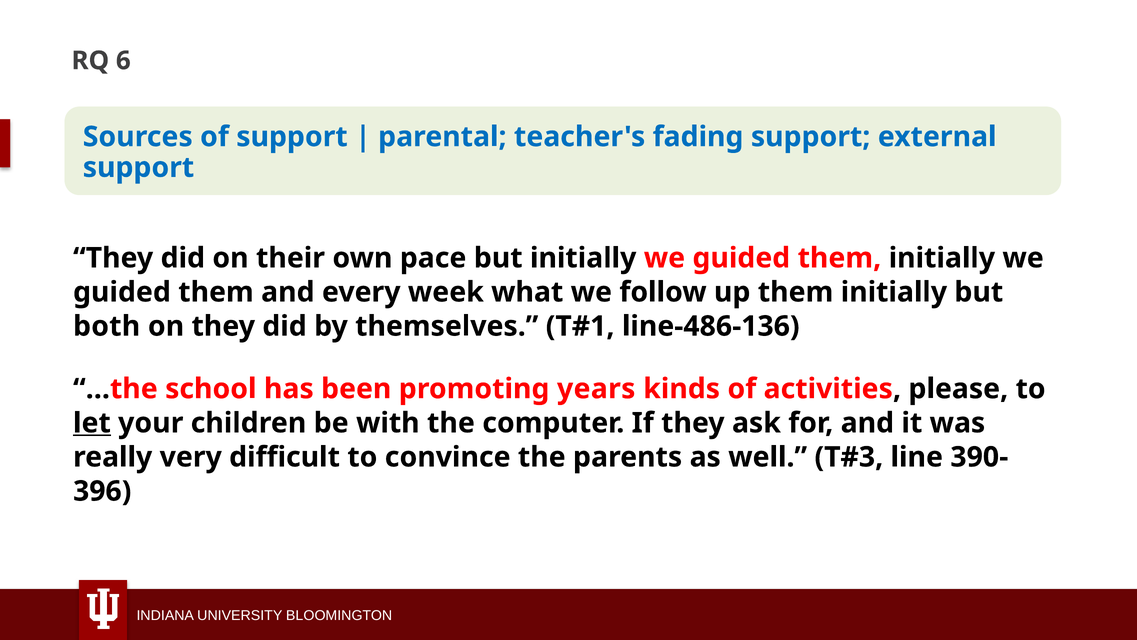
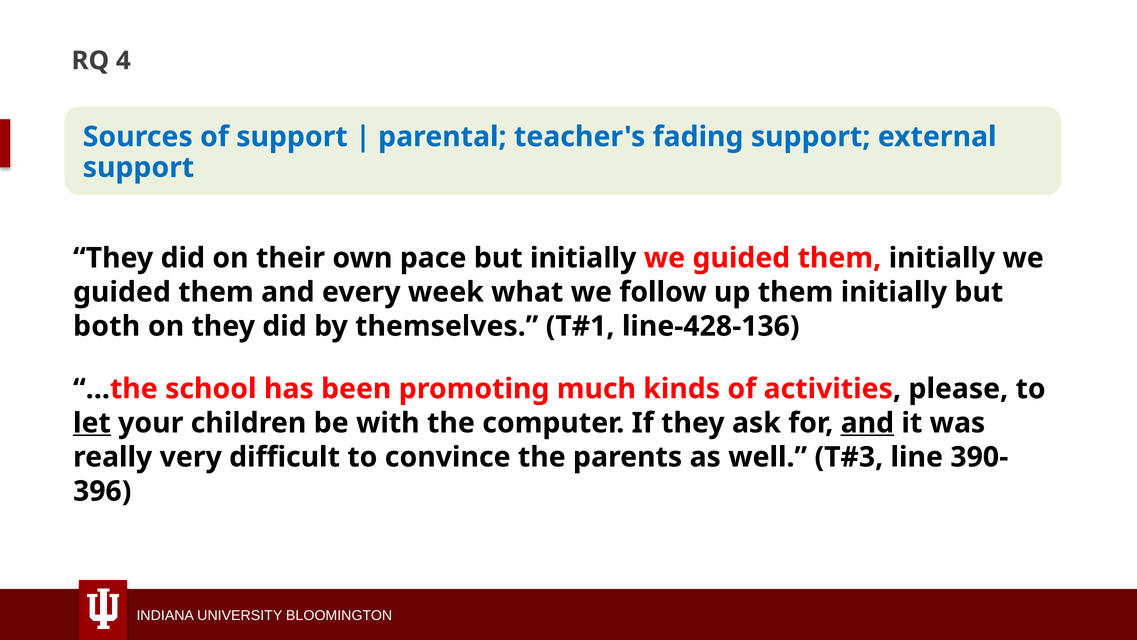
6: 6 -> 4
line-486-136: line-486-136 -> line-428-136
years: years -> much
and at (867, 423) underline: none -> present
